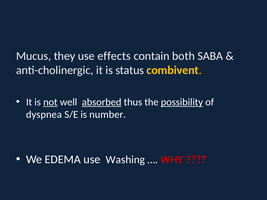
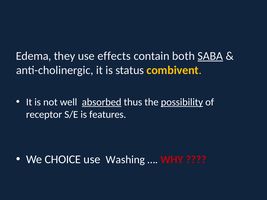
Mucus: Mucus -> Edema
SABA underline: none -> present
not underline: present -> none
dyspnea: dyspnea -> receptor
number: number -> features
EDEMA: EDEMA -> CHOICE
